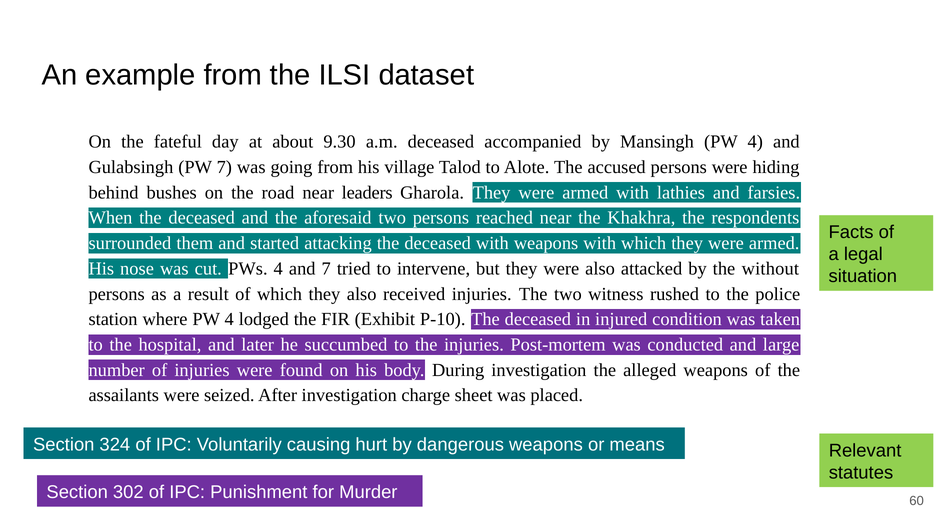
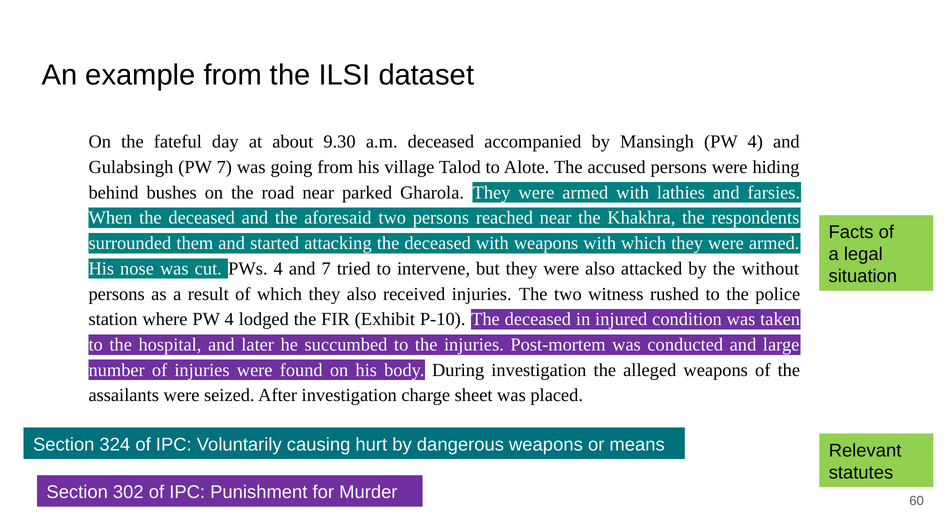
leaders: leaders -> parked
